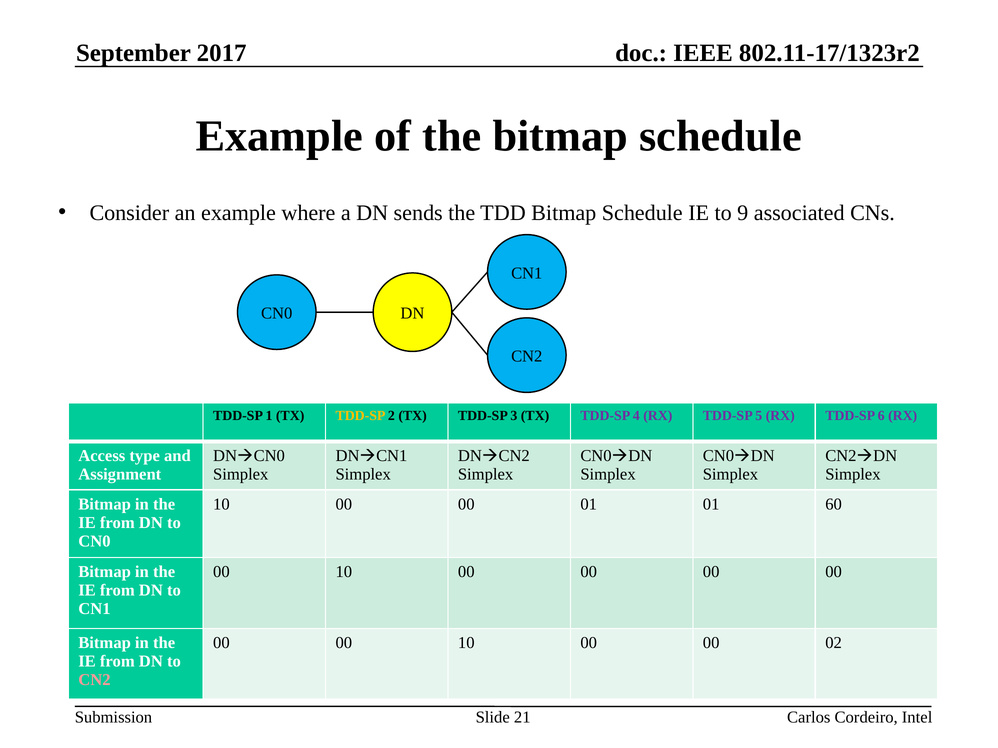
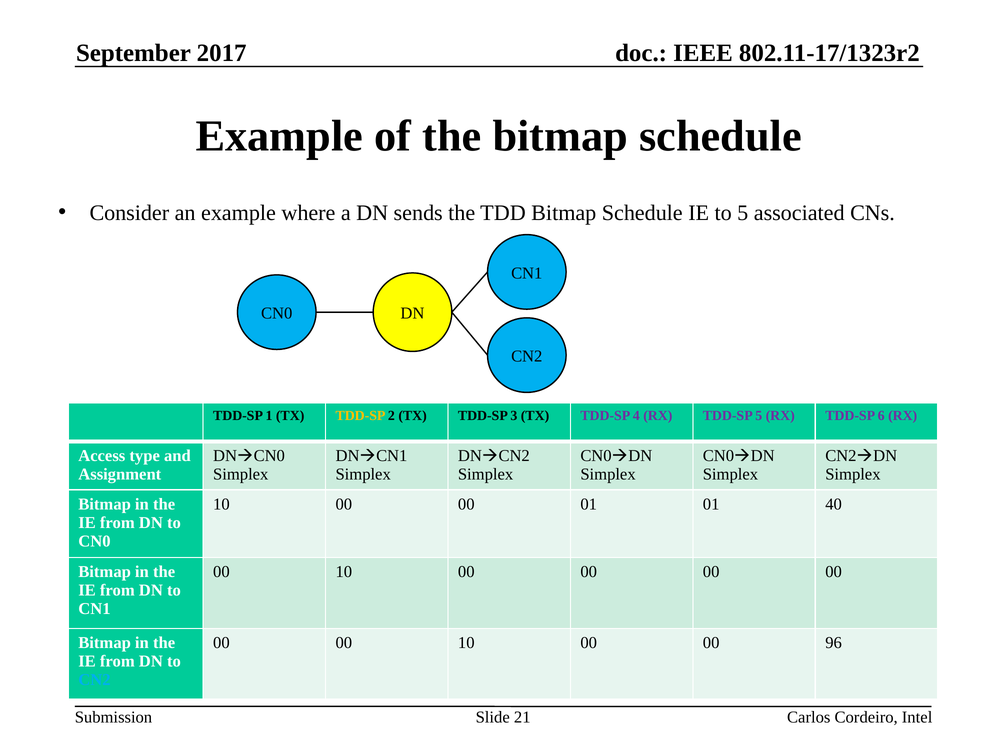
to 9: 9 -> 5
60: 60 -> 40
02: 02 -> 96
CN2 at (94, 680) colour: pink -> light blue
